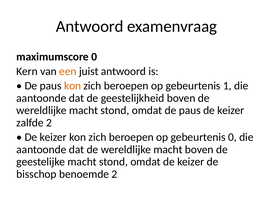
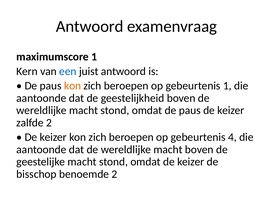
maximumscore 0: 0 -> 1
een colour: orange -> blue
gebeurtenis 0: 0 -> 4
